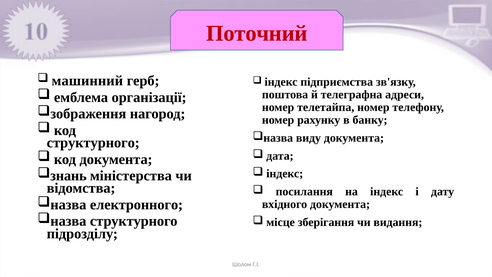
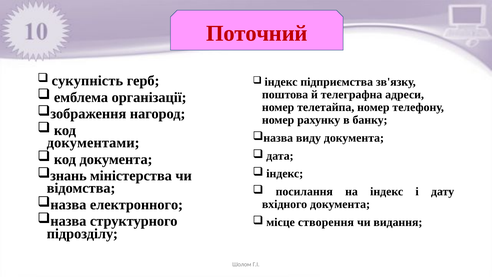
машинний: машинний -> сукупність
структурного at (93, 143): структурного -> документами
зберігання: зберігання -> створення
